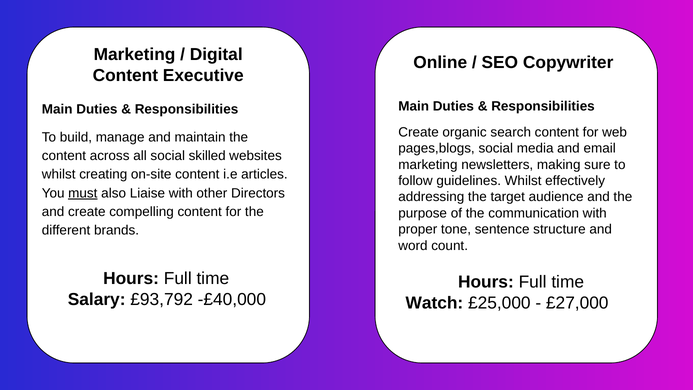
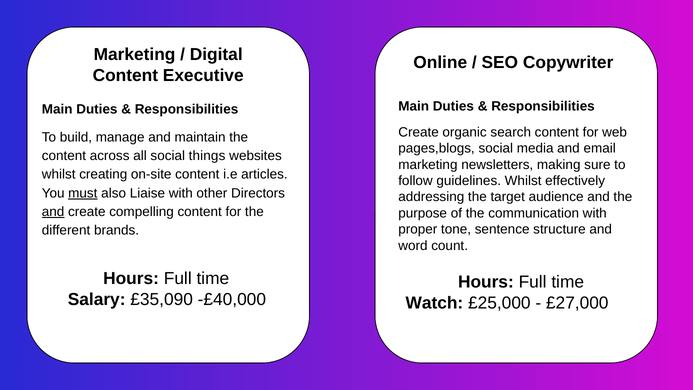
skilled: skilled -> things
and at (53, 212) underline: none -> present
£93,792: £93,792 -> £35,090
